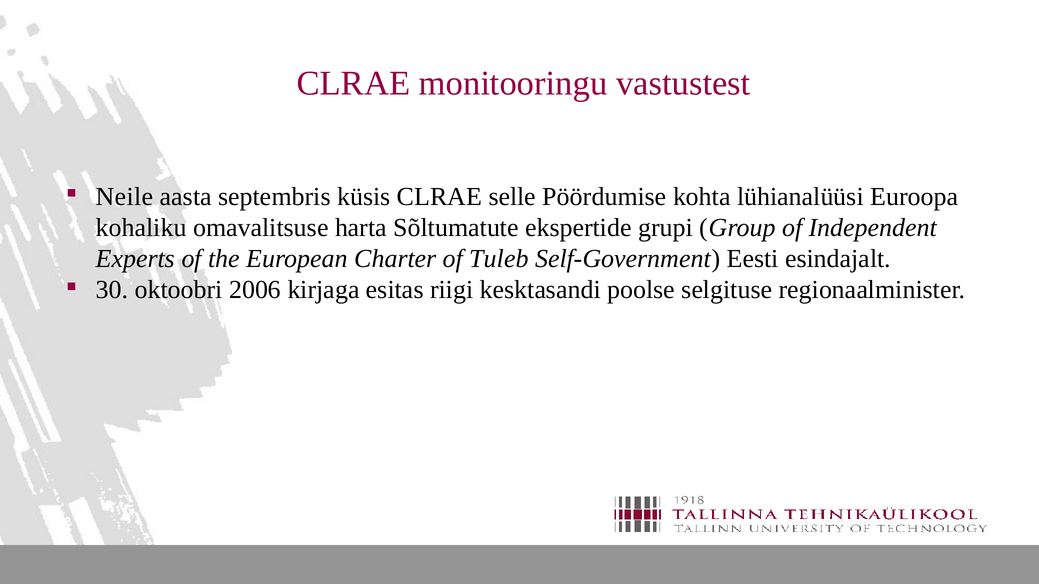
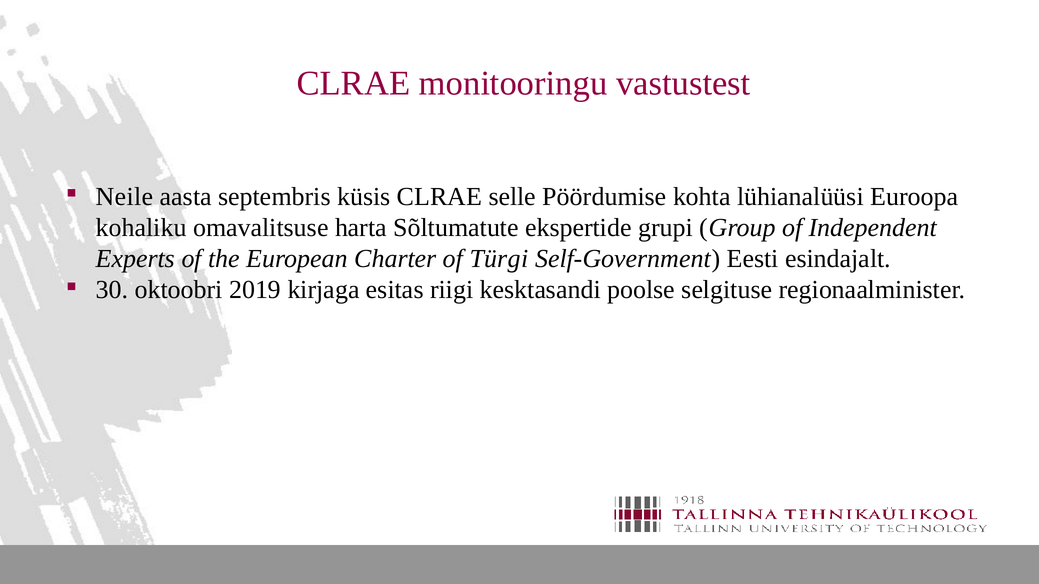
Tuleb: Tuleb -> Türgi
2006: 2006 -> 2019
